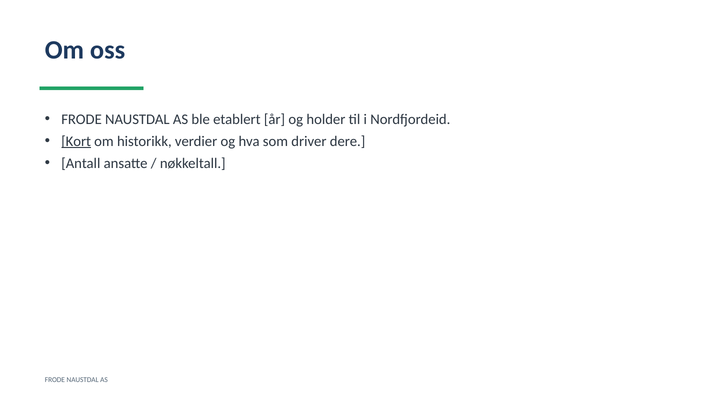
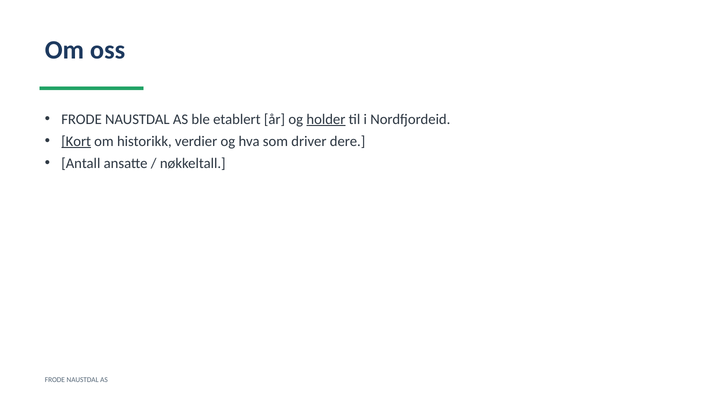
holder underline: none -> present
